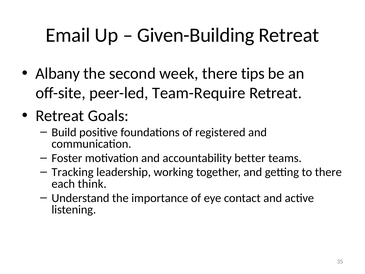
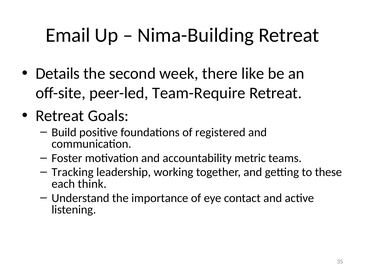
Given-Building: Given-Building -> Nima-Building
Albany: Albany -> Details
tips: tips -> like
better: better -> metric
to there: there -> these
